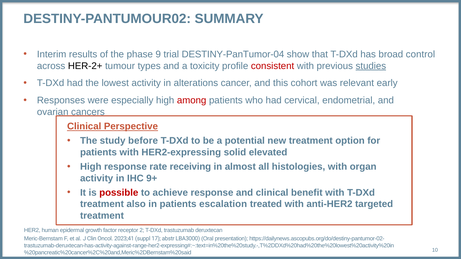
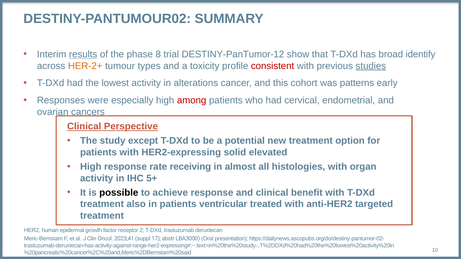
results underline: none -> present
9: 9 -> 8
DESTINY-PanTumor-04: DESTINY-PanTumor-04 -> DESTINY-PanTumor-12
control: control -> identify
HER-2+ colour: black -> orange
relevant: relevant -> patterns
before: before -> except
9+: 9+ -> 5+
possible colour: red -> black
escalation: escalation -> ventricular
